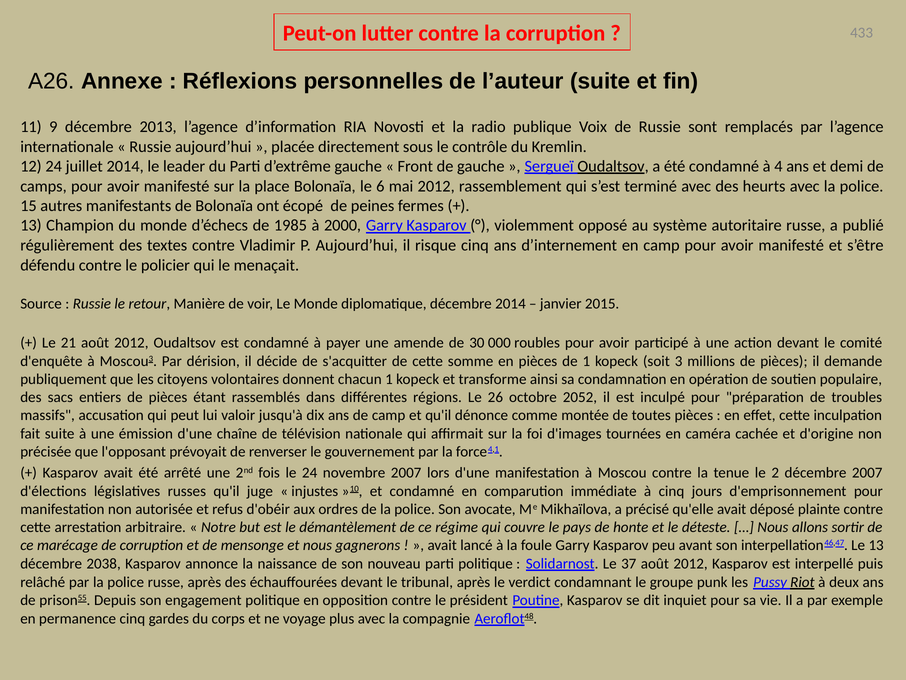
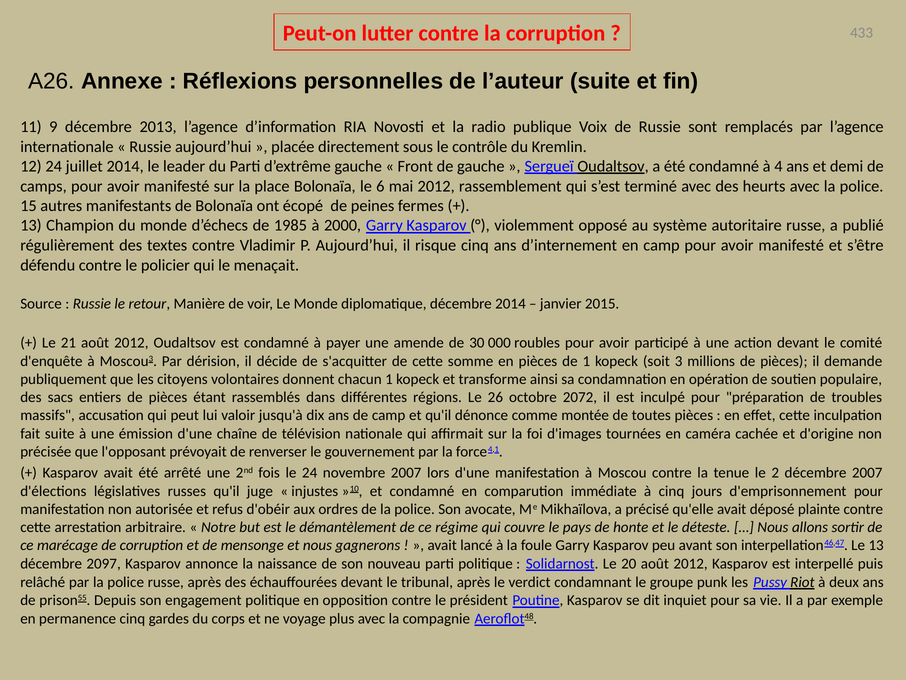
2052: 2052 -> 2072
2038: 2038 -> 2097
37: 37 -> 20
